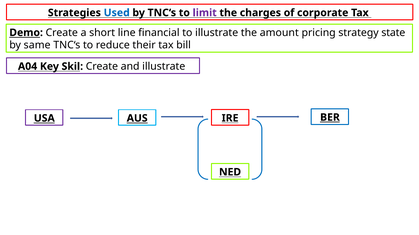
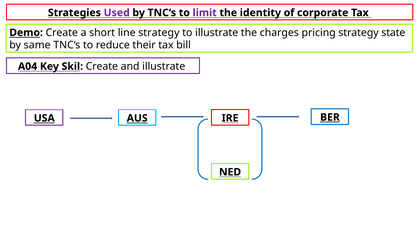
Used colour: blue -> purple
charges: charges -> identity
line financial: financial -> strategy
amount: amount -> charges
